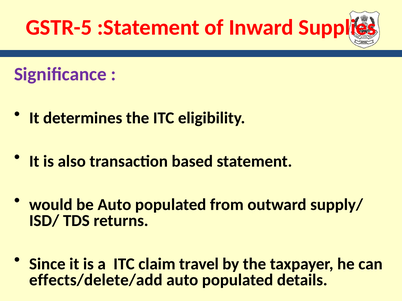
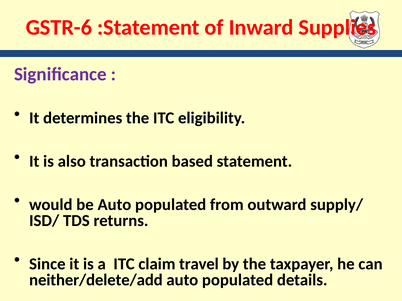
GSTR-5: GSTR-5 -> GSTR-6
effects/delete/add: effects/delete/add -> neither/delete/add
